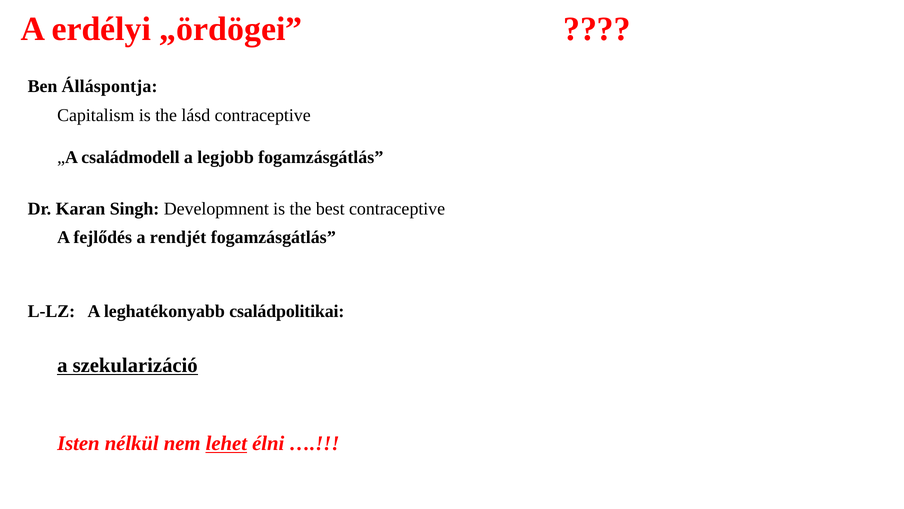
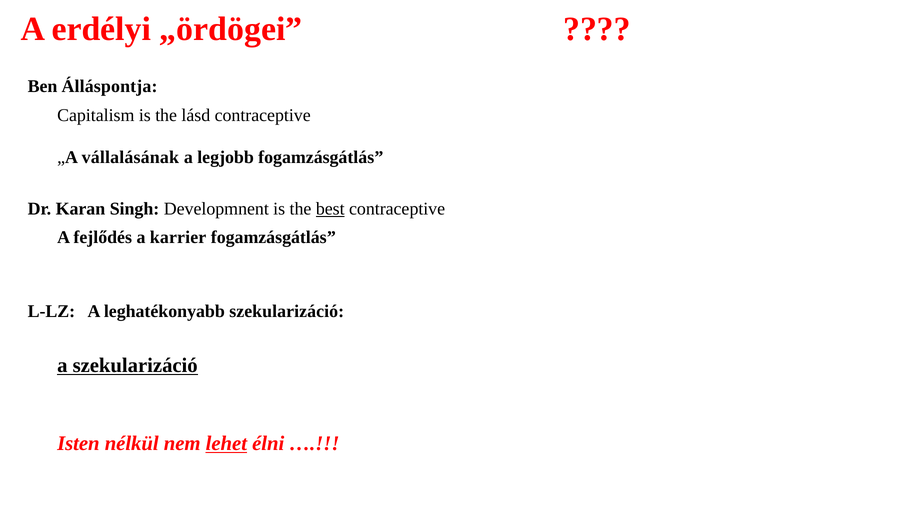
családmodell: családmodell -> vállalásának
best underline: none -> present
rendjét: rendjét -> karrier
leghatékonyabb családpolitikai: családpolitikai -> szekularizáció
